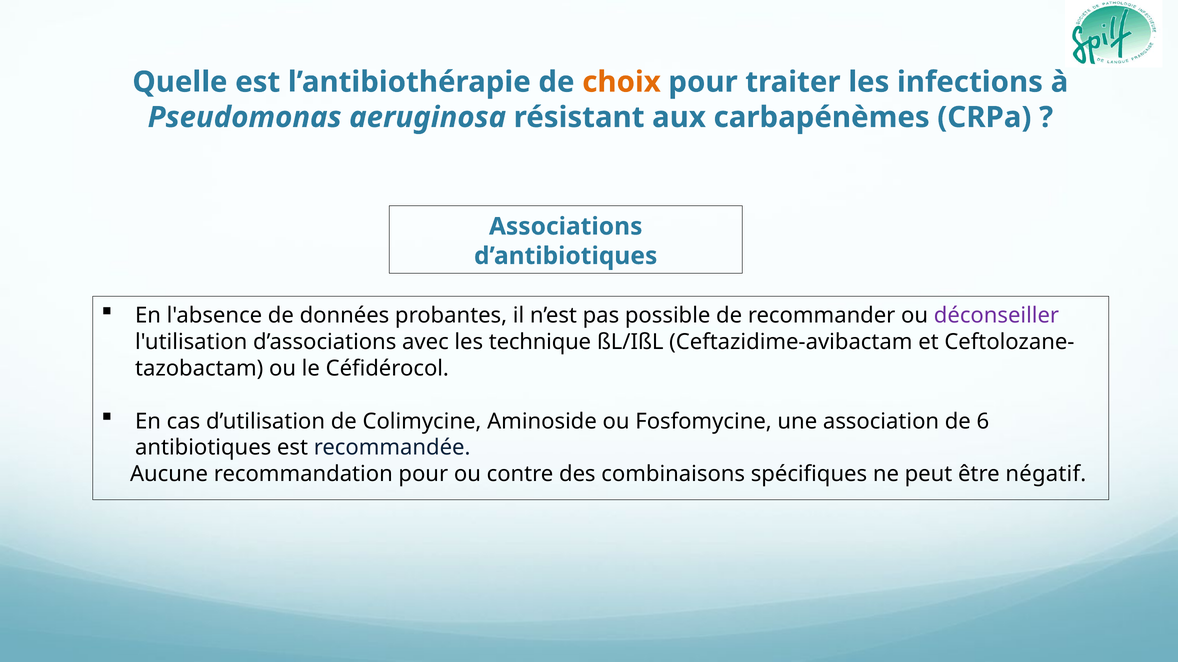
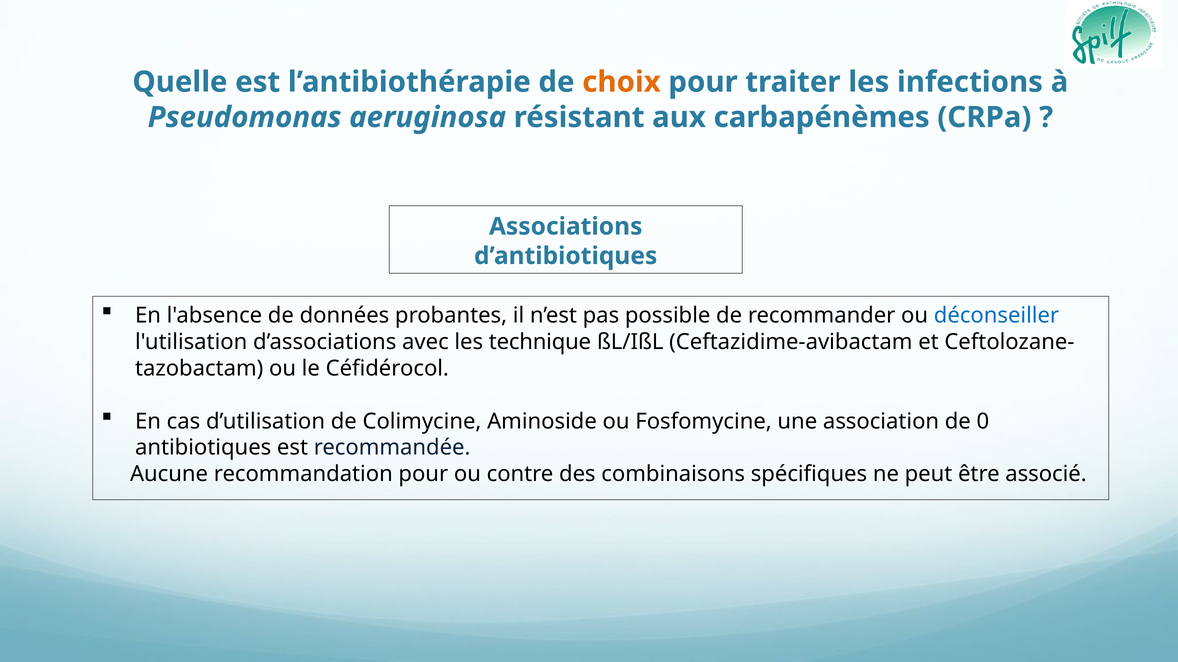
déconseiller colour: purple -> blue
6: 6 -> 0
négatif: négatif -> associé
